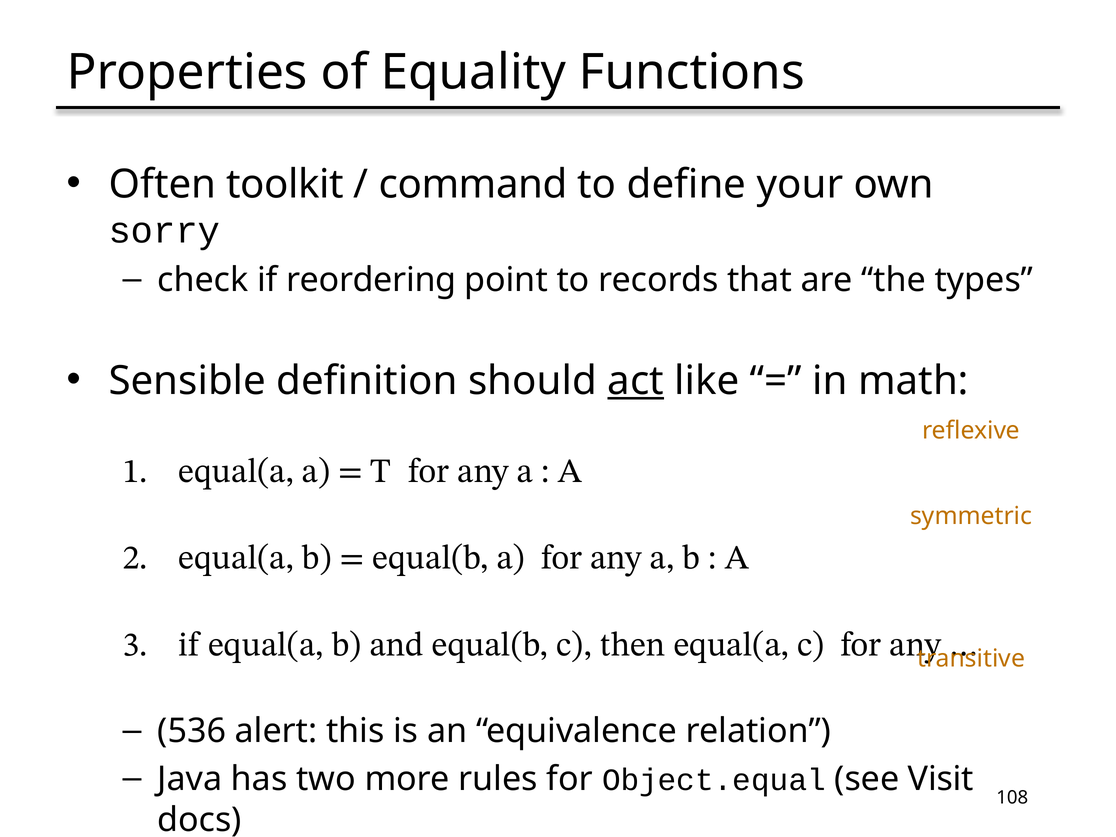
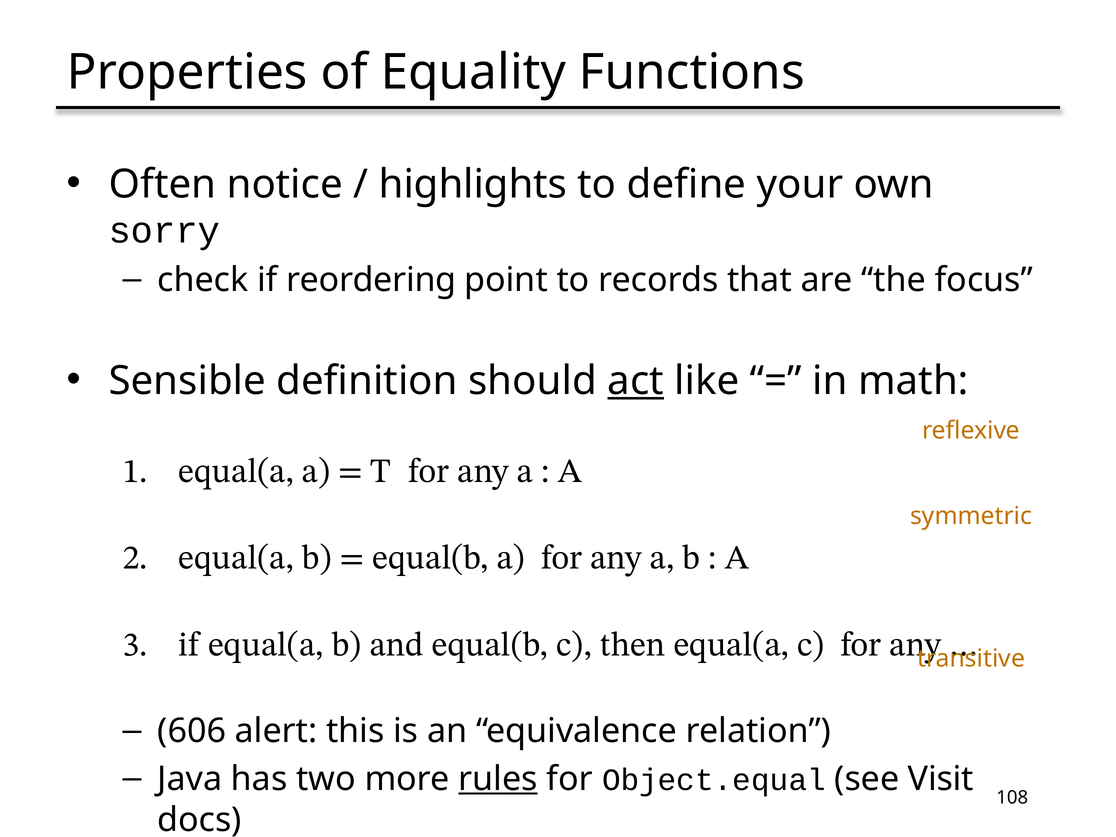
toolkit: toolkit -> notice
command: command -> highlights
types: types -> focus
536: 536 -> 606
rules underline: none -> present
